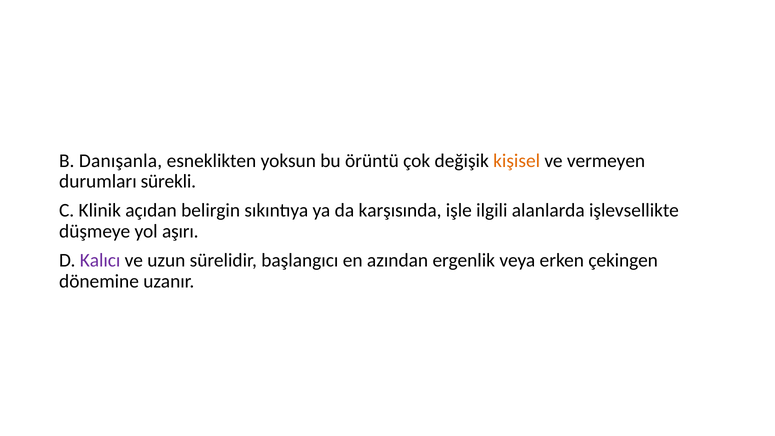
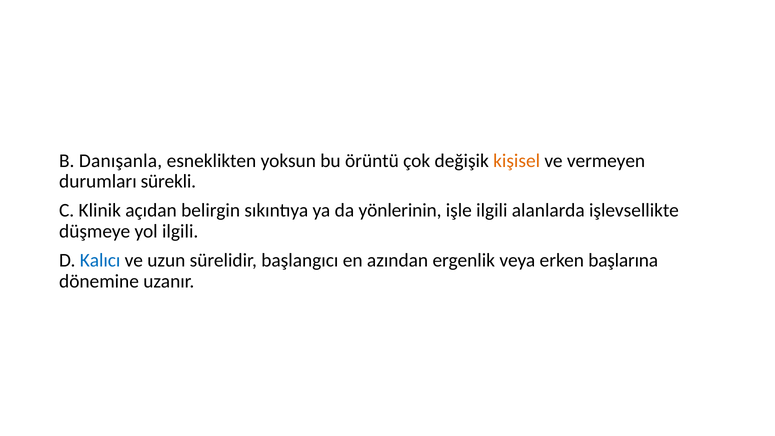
karşısında: karşısında -> yönlerinin
yol aşırı: aşırı -> ilgili
Kalıcı colour: purple -> blue
çekingen: çekingen -> başlarına
